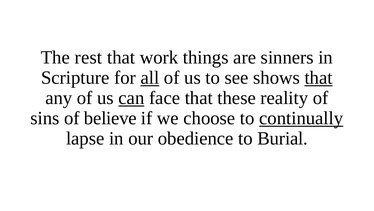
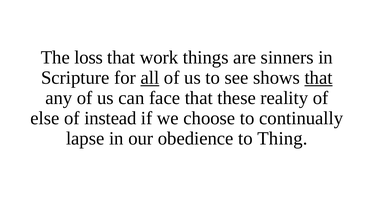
rest: rest -> loss
can underline: present -> none
sins: sins -> else
believe: believe -> instead
continually underline: present -> none
Burial: Burial -> Thing
